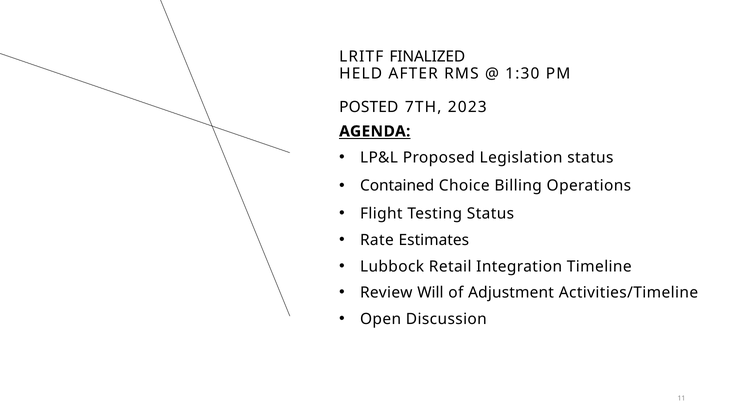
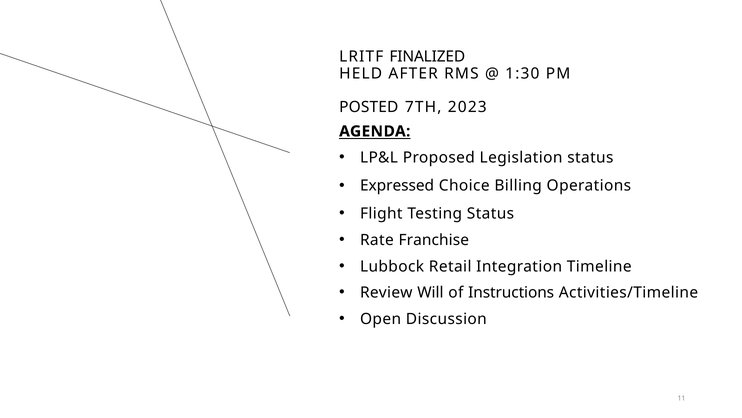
Contained: Contained -> Expressed
Estimates: Estimates -> Franchise
Adjustment: Adjustment -> Instructions
